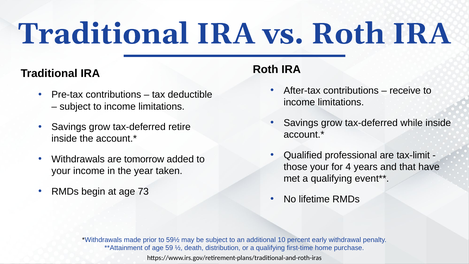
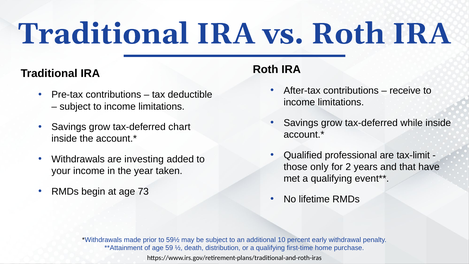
retire: retire -> chart
tomorrow: tomorrow -> investing
those your: your -> only
4: 4 -> 2
